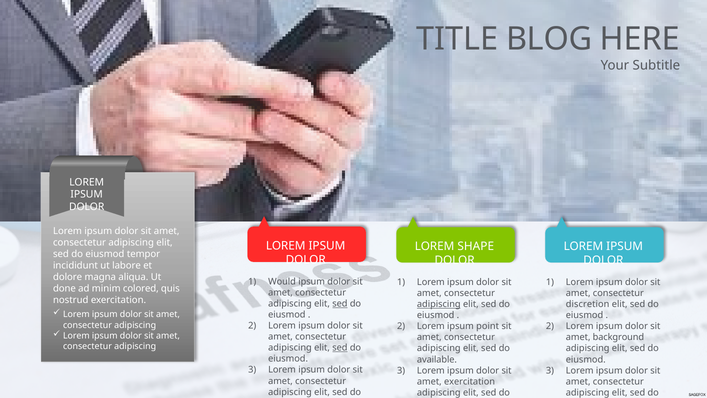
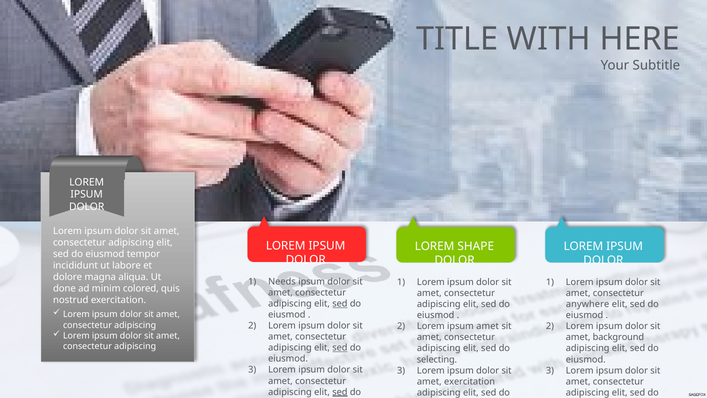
BLOG: BLOG -> WITH
Would: Would -> Needs
adipiscing at (439, 304) underline: present -> none
discretion: discretion -> anywhere
ipsum point: point -> amet
available: available -> selecting
sed at (340, 392) underline: none -> present
